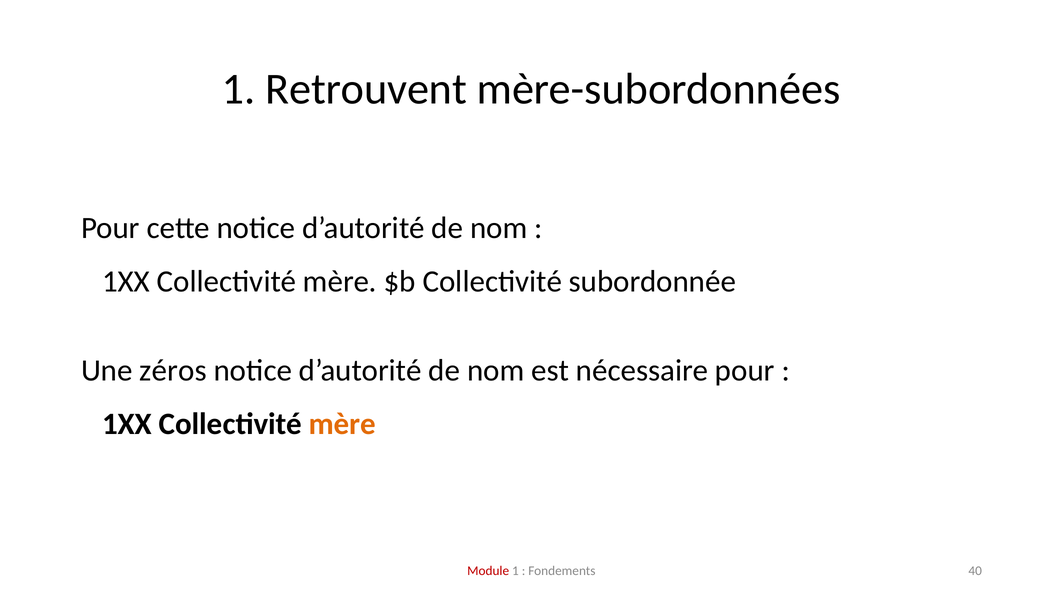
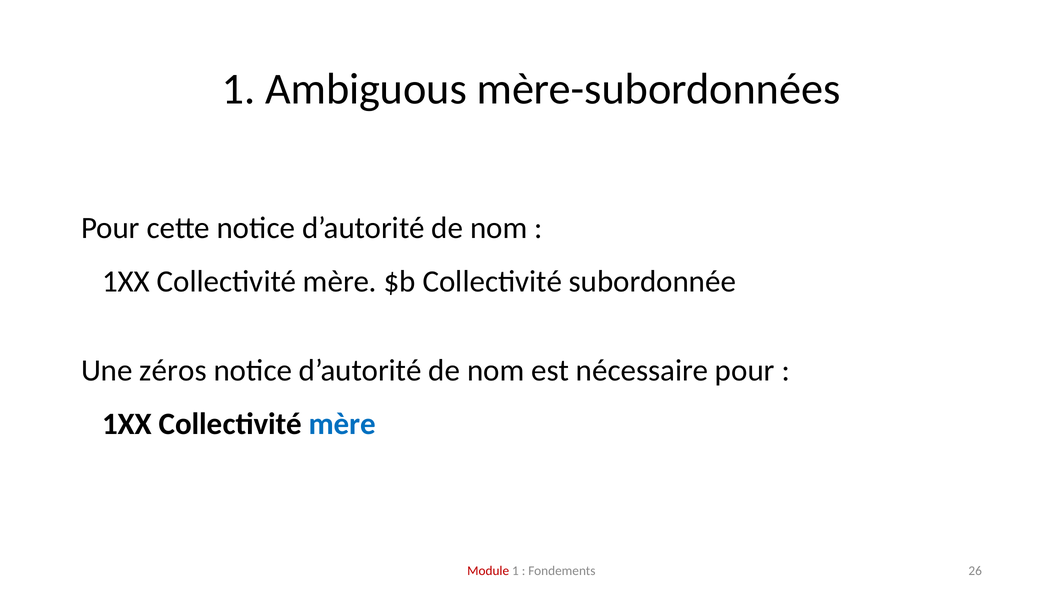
Retrouvent: Retrouvent -> Ambiguous
mère at (342, 424) colour: orange -> blue
40: 40 -> 26
